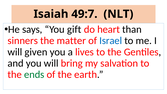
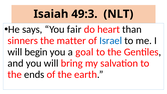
49:7: 49:7 -> 49:3
gift: gift -> fair
given: given -> begin
lives: lives -> goal
ends colour: green -> black
